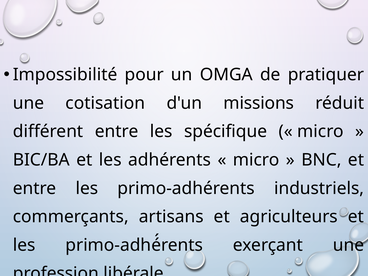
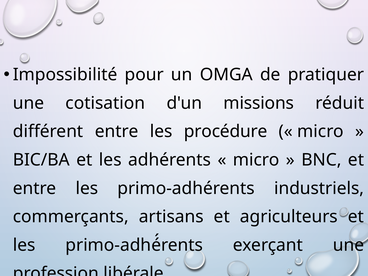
spécifique: spécifique -> procédure
